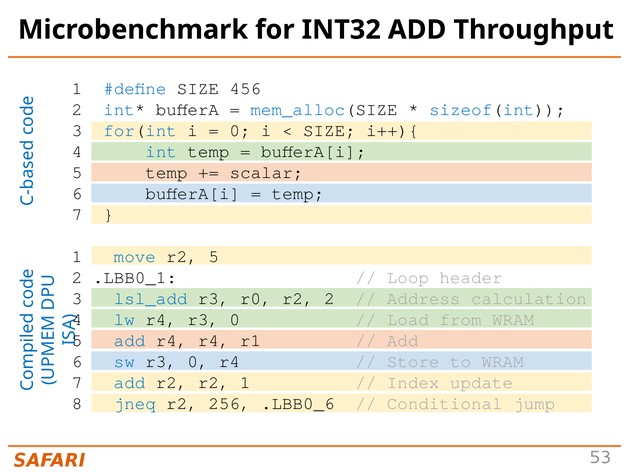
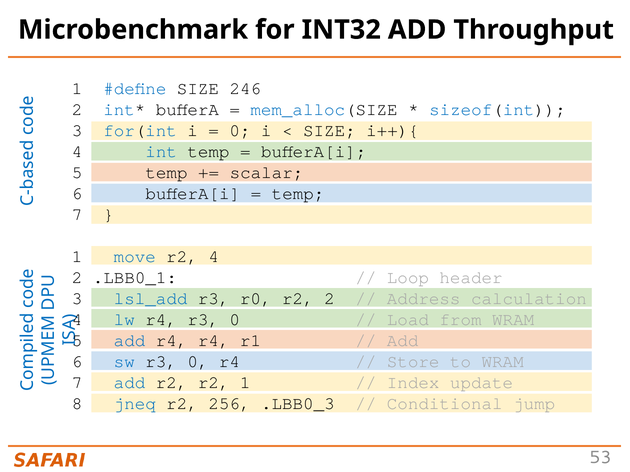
456: 456 -> 246
r2 5: 5 -> 4
.LBB0_6: .LBB0_6 -> .LBB0_3
